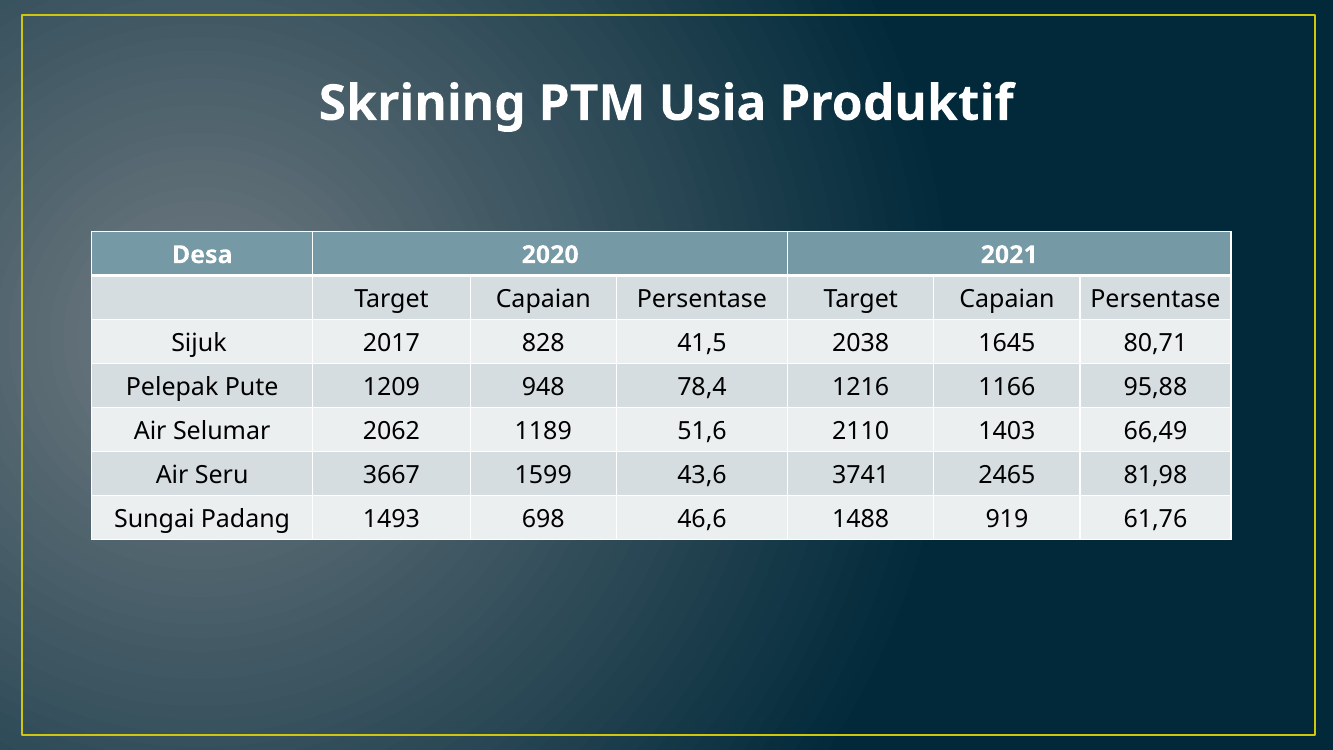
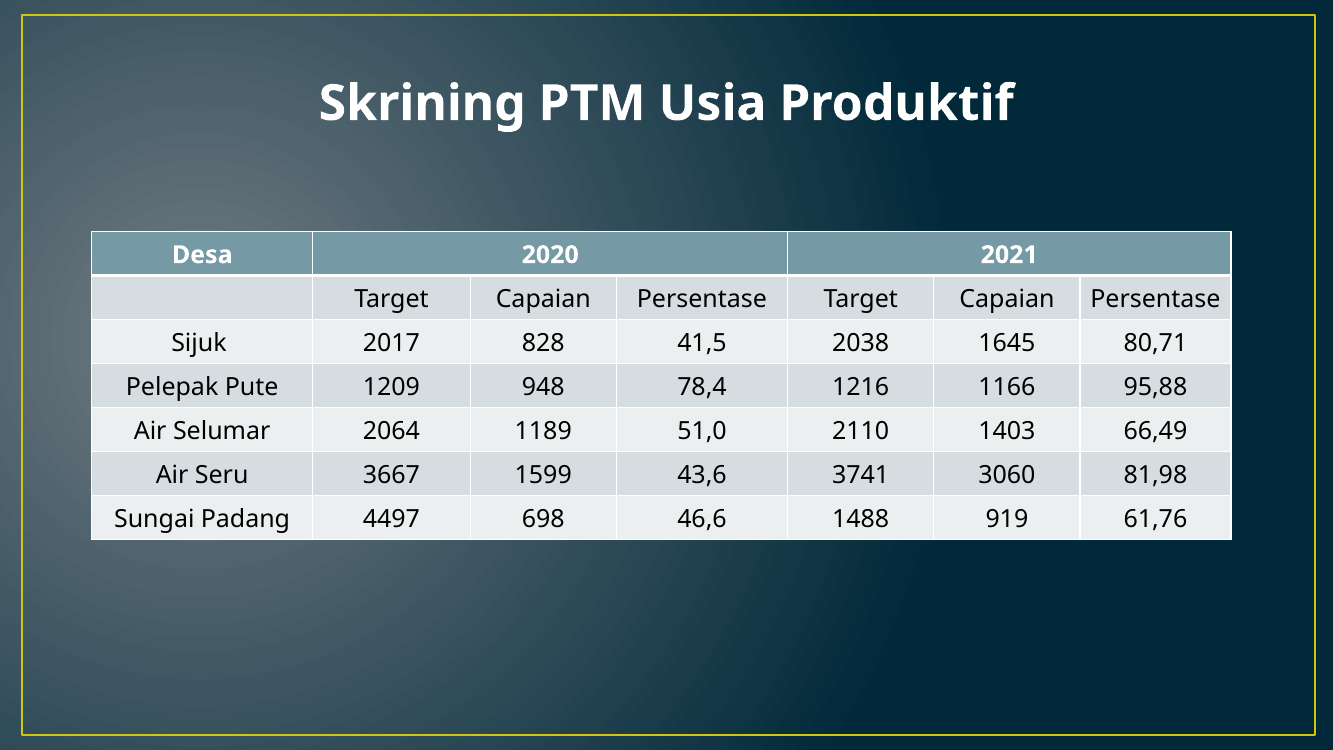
2062: 2062 -> 2064
51,6: 51,6 -> 51,0
2465: 2465 -> 3060
1493: 1493 -> 4497
